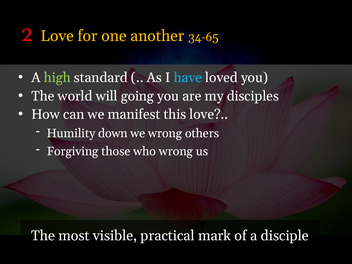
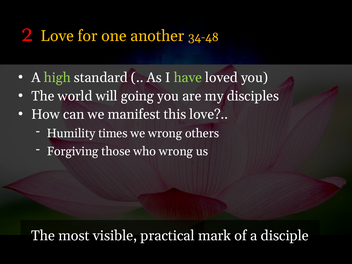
34-65: 34-65 -> 34-48
have colour: light blue -> light green
down: down -> times
